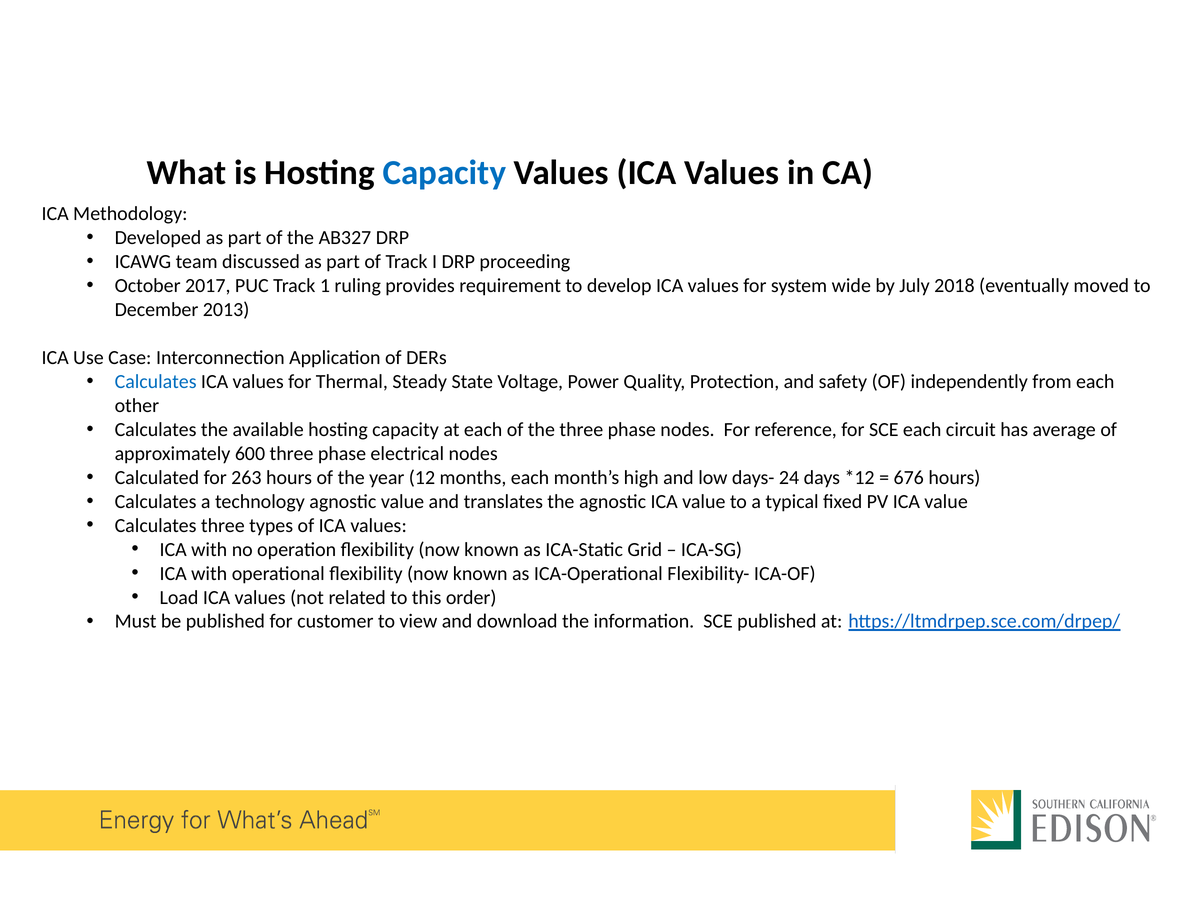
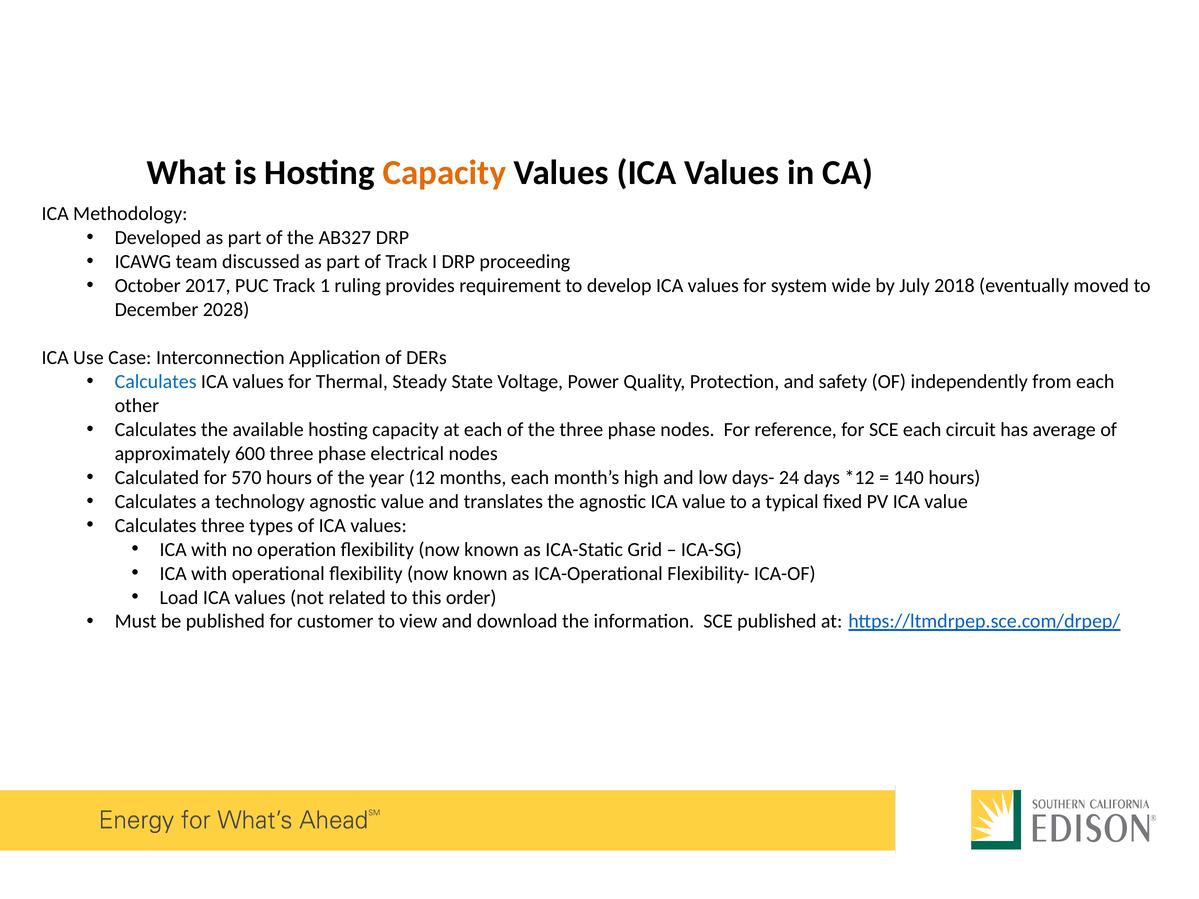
Capacity at (444, 173) colour: blue -> orange
2013: 2013 -> 2028
263: 263 -> 570
676: 676 -> 140
